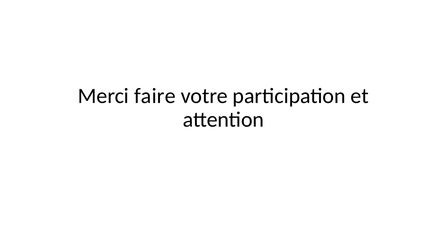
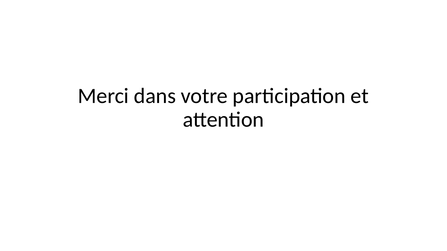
faire: faire -> dans
